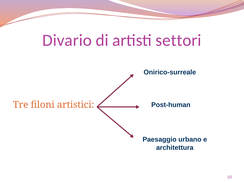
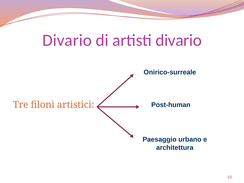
artisti settori: settori -> divario
